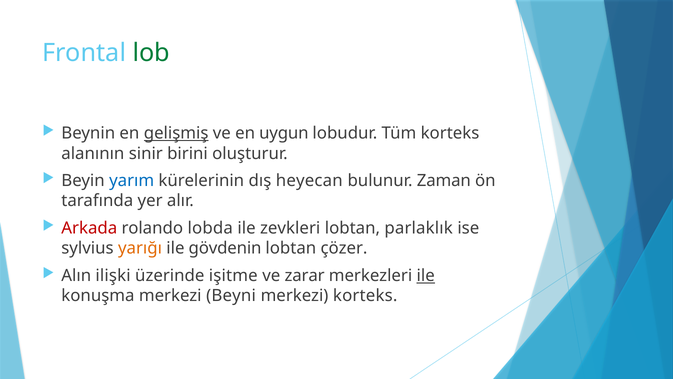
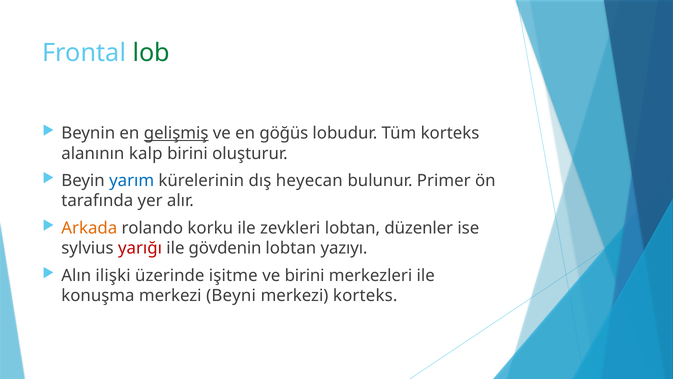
uygun: uygun -> göğüs
sinir: sinir -> kalp
Zaman: Zaman -> Primer
Arkada colour: red -> orange
lobda: lobda -> korku
parlaklık: parlaklık -> düzenler
yarığı colour: orange -> red
çözer: çözer -> yazıyı
ve zarar: zarar -> birini
ile at (426, 275) underline: present -> none
